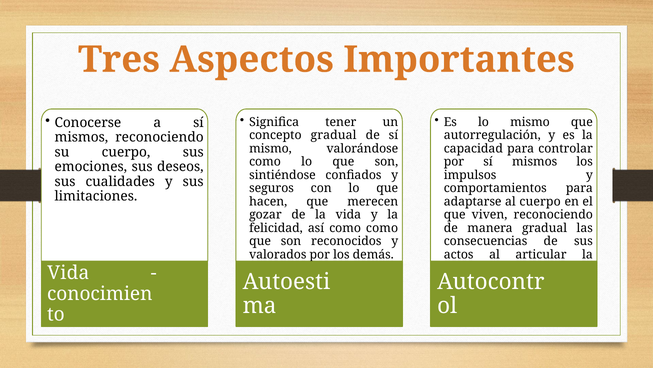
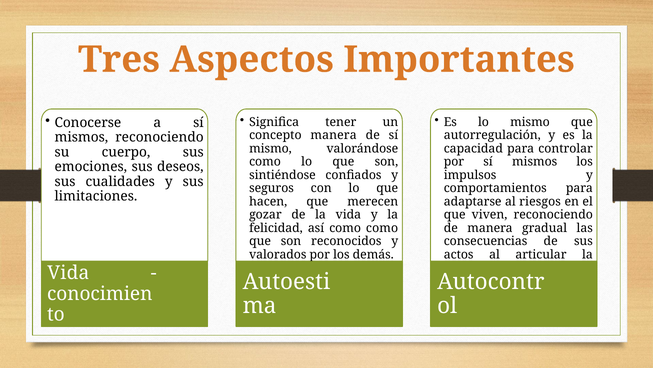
concepto gradual: gradual -> manera
al cuerpo: cuerpo -> riesgos
